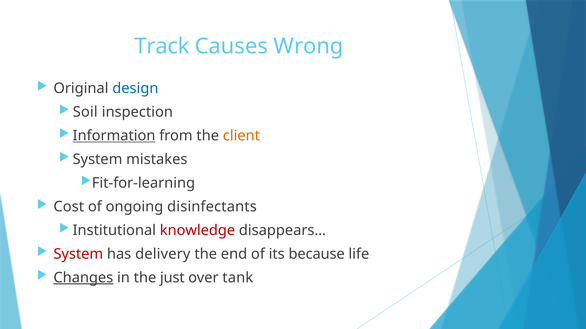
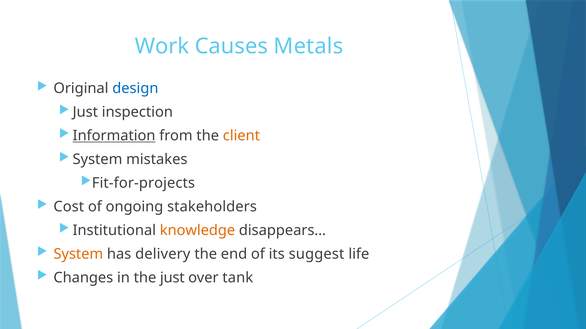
Track: Track -> Work
Wrong: Wrong -> Metals
Soil at (85, 112): Soil -> Just
Fit-for-learning: Fit-for-learning -> Fit-for-projects
disinfectants: disinfectants -> stakeholders
knowledge colour: red -> orange
System at (78, 254) colour: red -> orange
because: because -> suggest
Changes underline: present -> none
